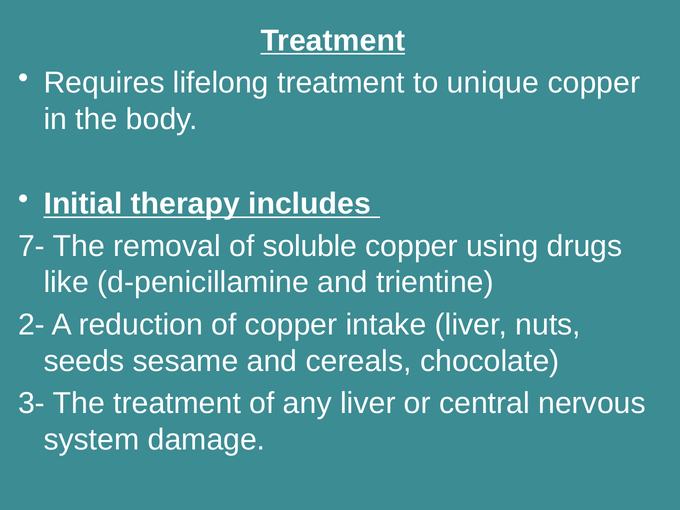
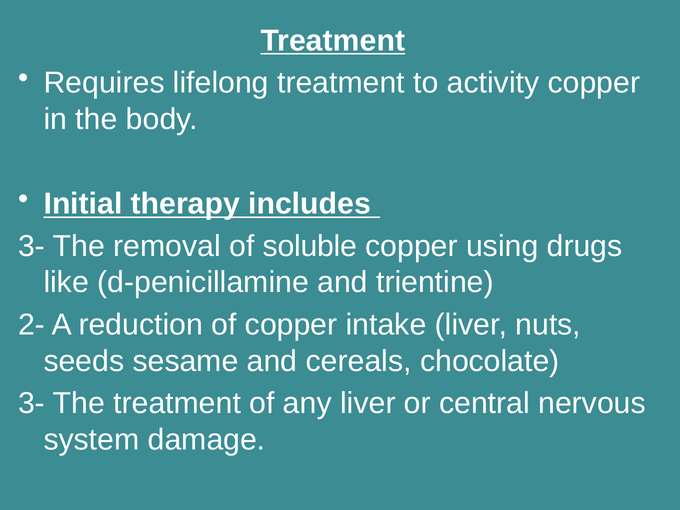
unique: unique -> activity
7- at (32, 246): 7- -> 3-
